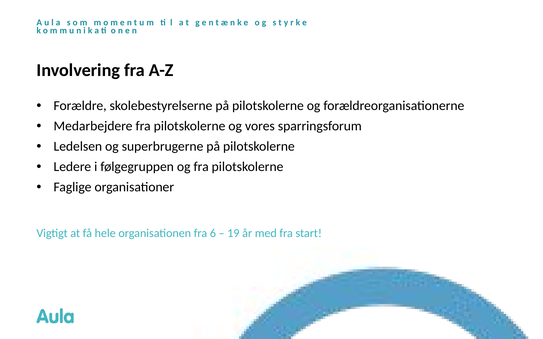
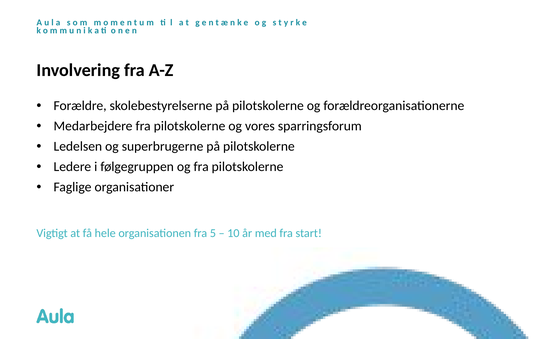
6: 6 -> 5
19: 19 -> 10
